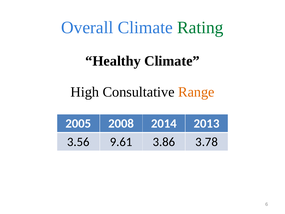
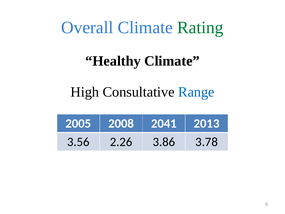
Range colour: orange -> blue
2014: 2014 -> 2041
9.61: 9.61 -> 2.26
